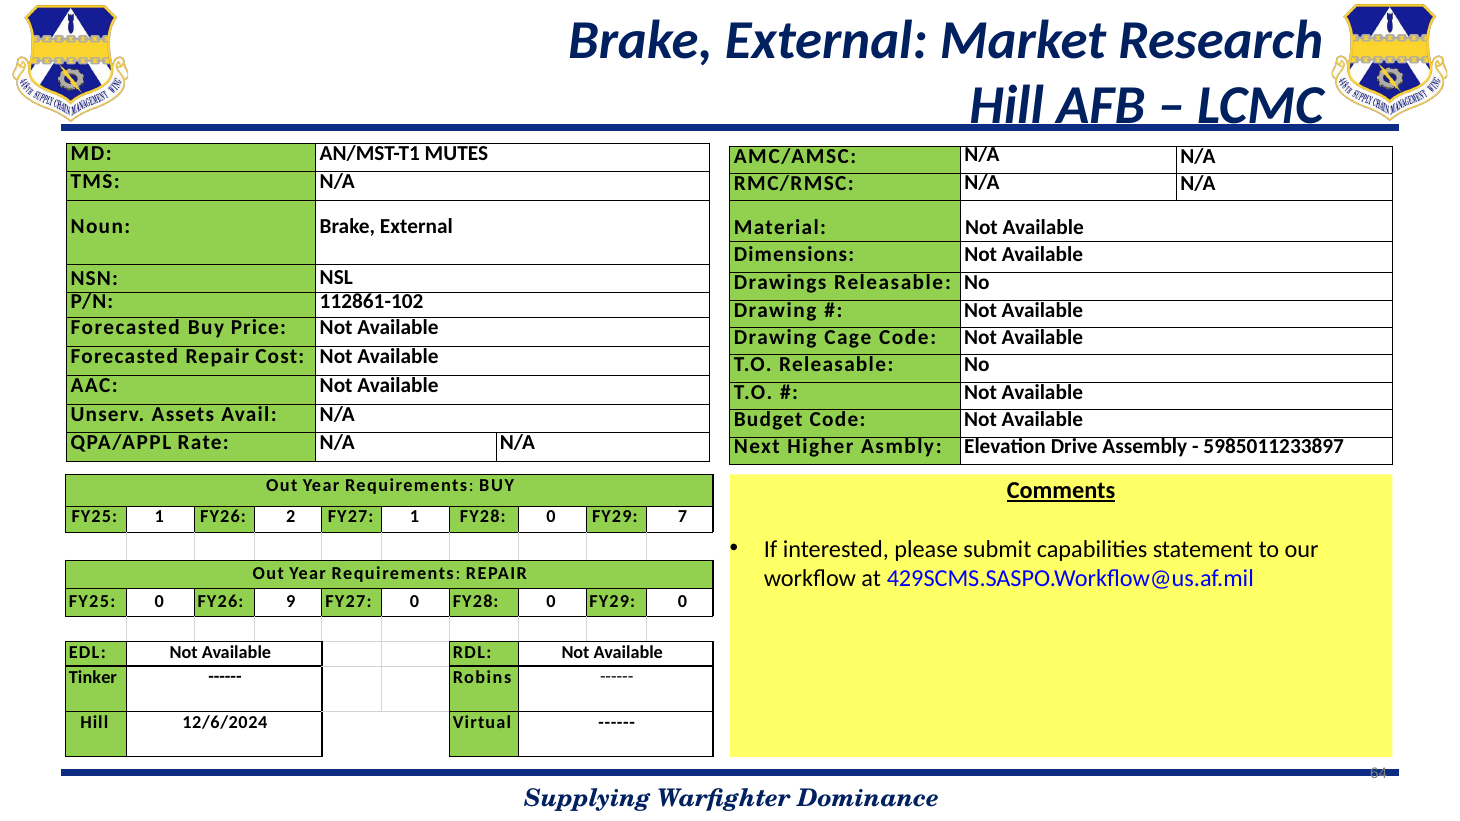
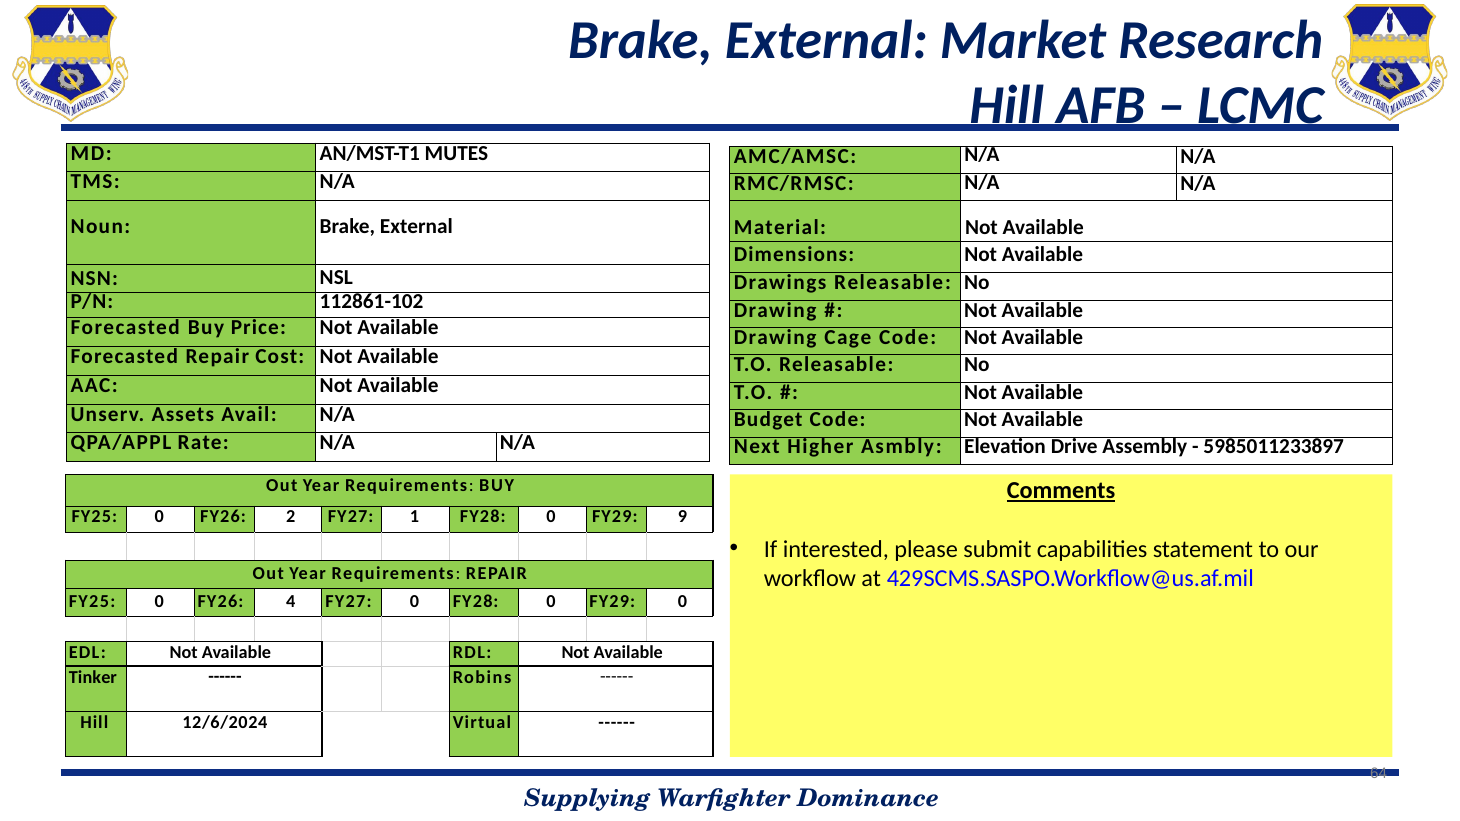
1 at (159, 517): 1 -> 0
7: 7 -> 9
9: 9 -> 4
